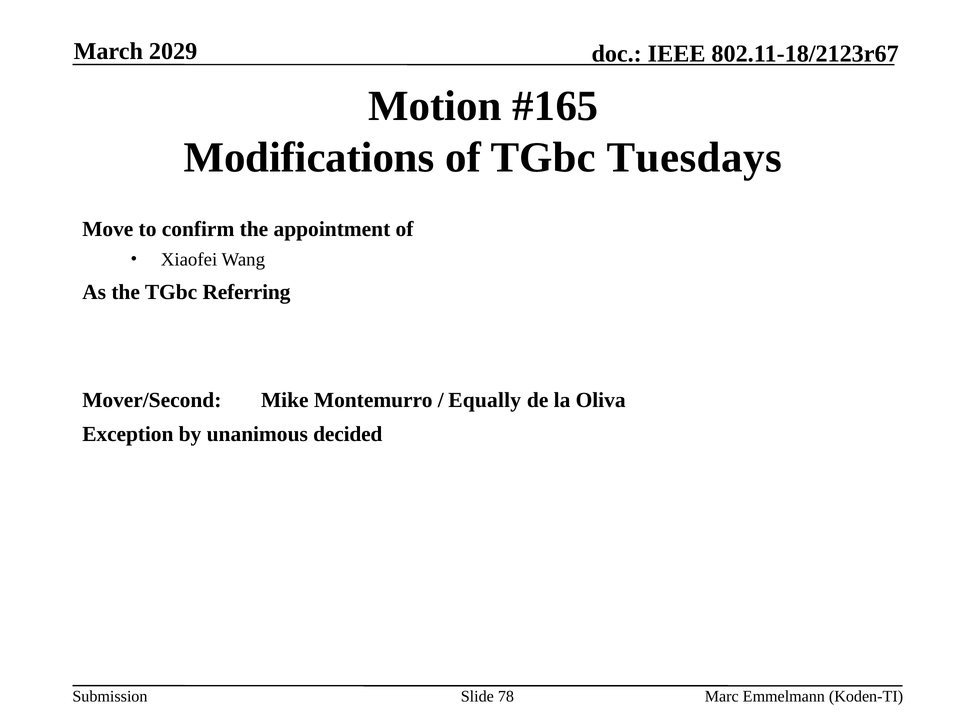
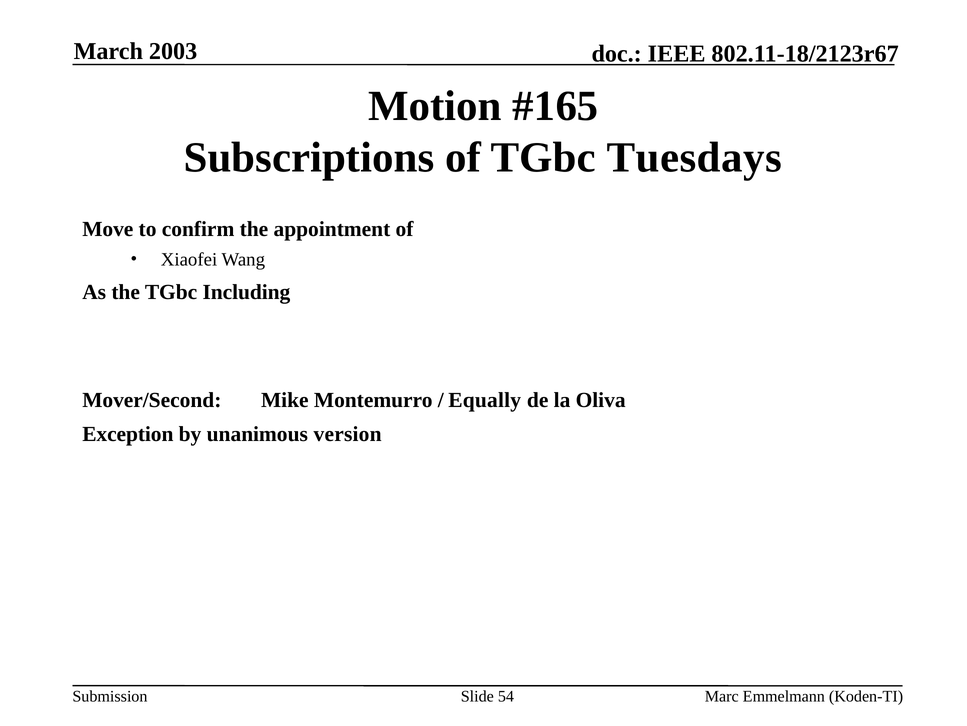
2029: 2029 -> 2003
Modifications: Modifications -> Subscriptions
Referring: Referring -> Including
decided: decided -> version
78: 78 -> 54
